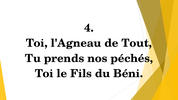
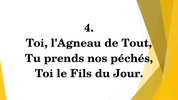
Béni: Béni -> Jour
